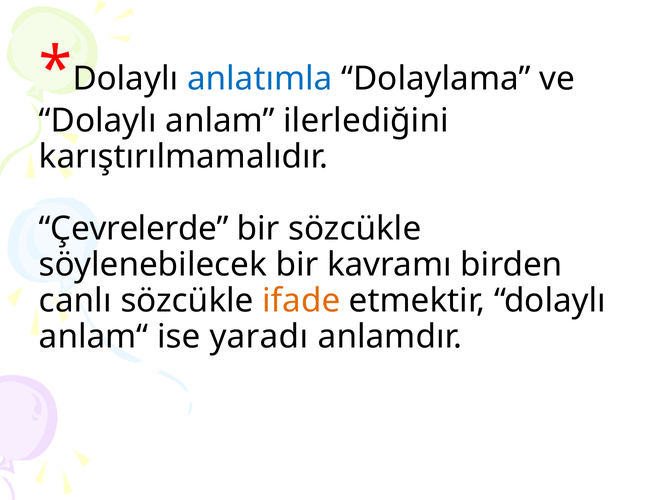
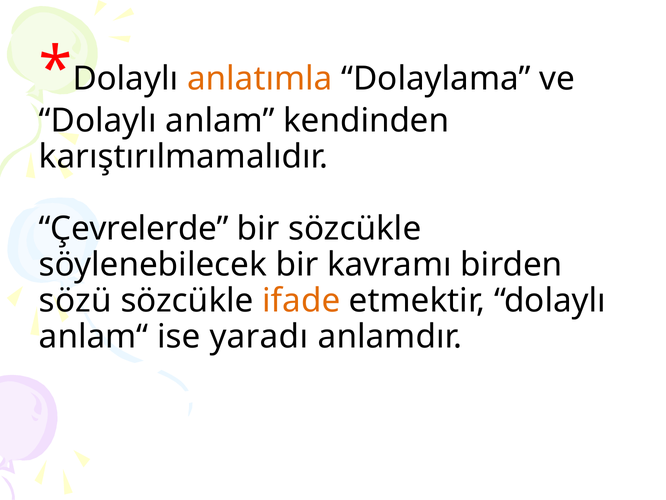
anlatımla colour: blue -> orange
ilerlediğini: ilerlediğini -> kendinden
canlı: canlı -> sözü
